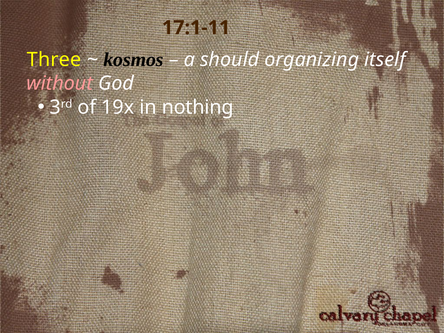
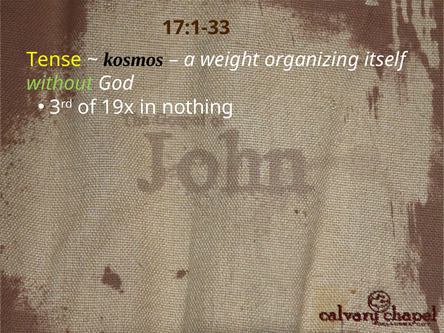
17:1-11: 17:1-11 -> 17:1-33
Three: Three -> Tense
should: should -> weight
without colour: pink -> light green
